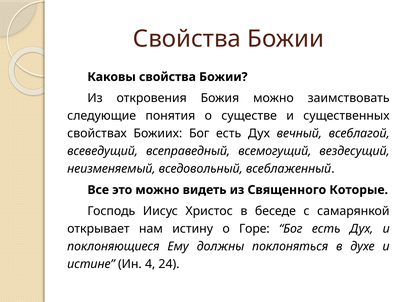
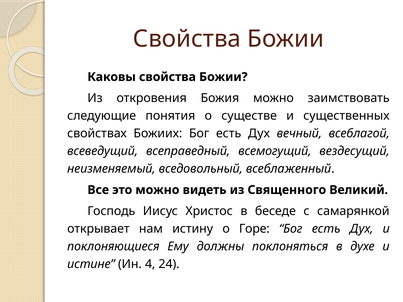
Которые: Которые -> Великий
